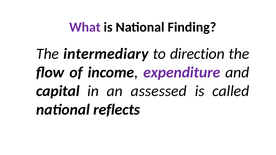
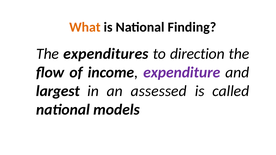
What colour: purple -> orange
intermediary: intermediary -> expenditures
capital: capital -> largest
reflects: reflects -> models
